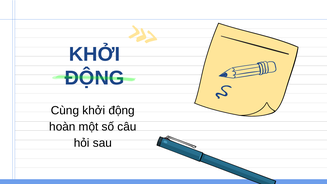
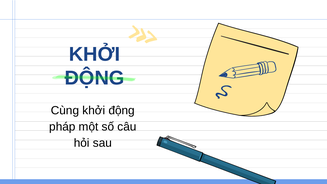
hoàn: hoàn -> pháp
